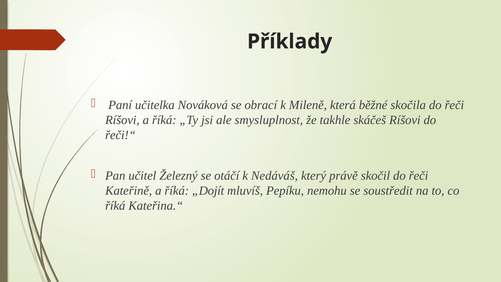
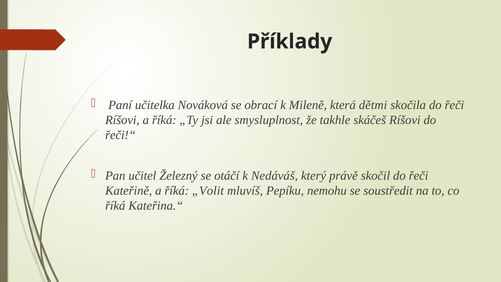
běžné: běžné -> dětmi
„Dojít: „Dojít -> „Volit
